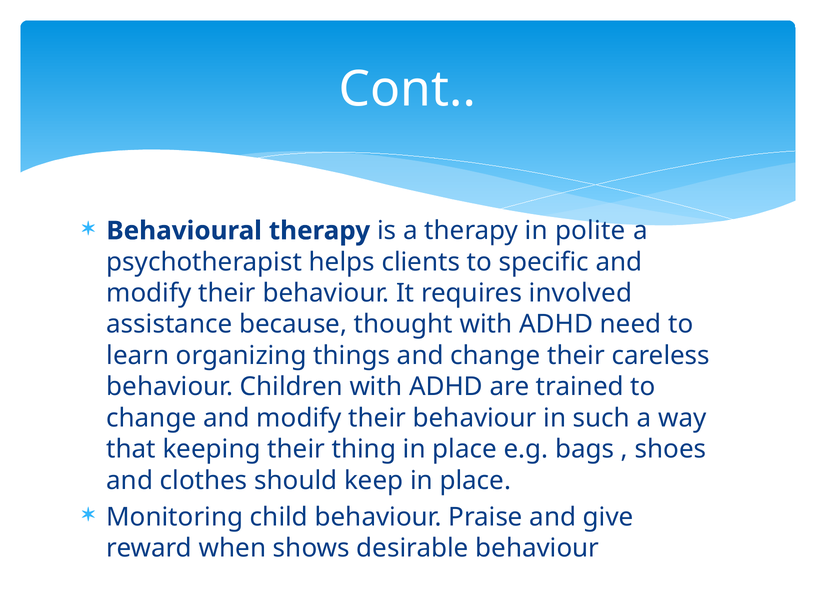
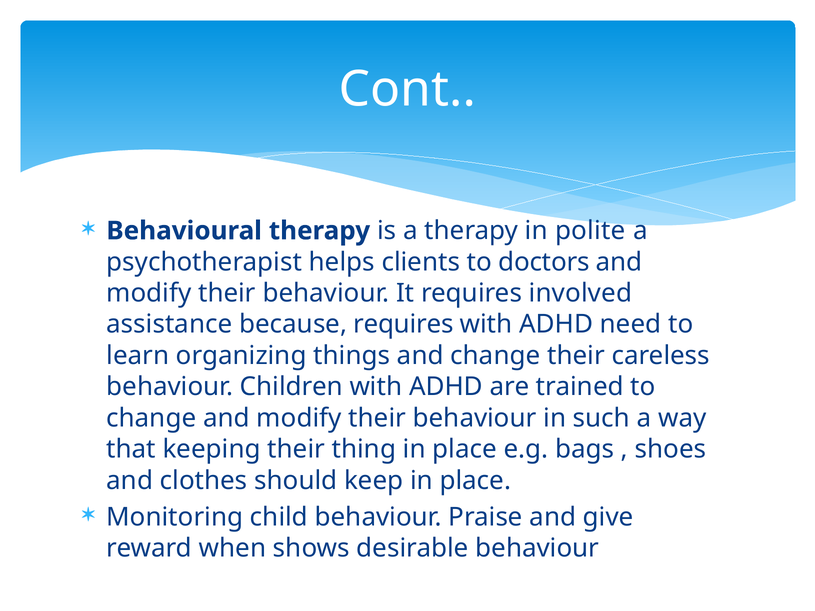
specific: specific -> doctors
because thought: thought -> requires
